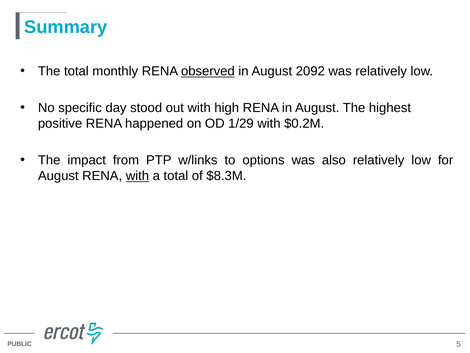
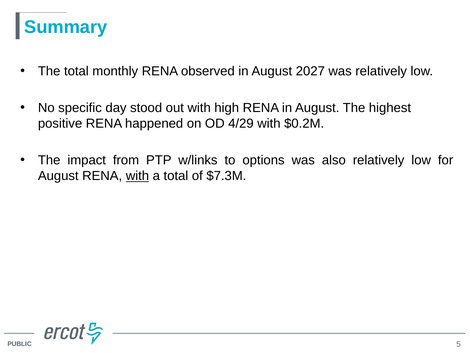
observed underline: present -> none
2092: 2092 -> 2027
1/29: 1/29 -> 4/29
$8.3M: $8.3M -> $7.3M
